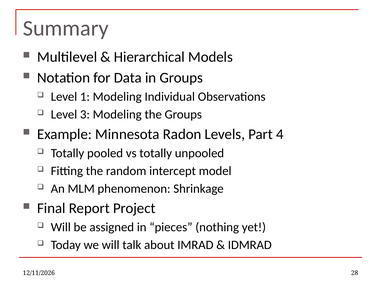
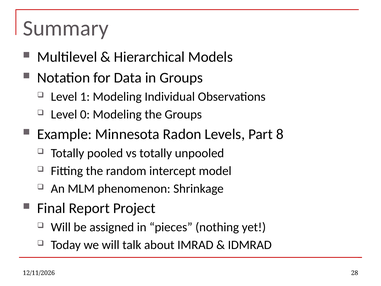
3: 3 -> 0
4: 4 -> 8
